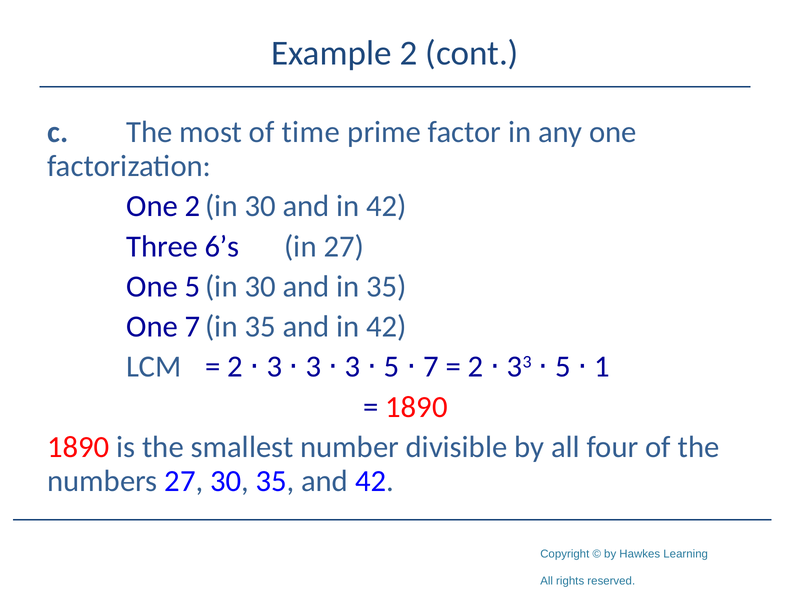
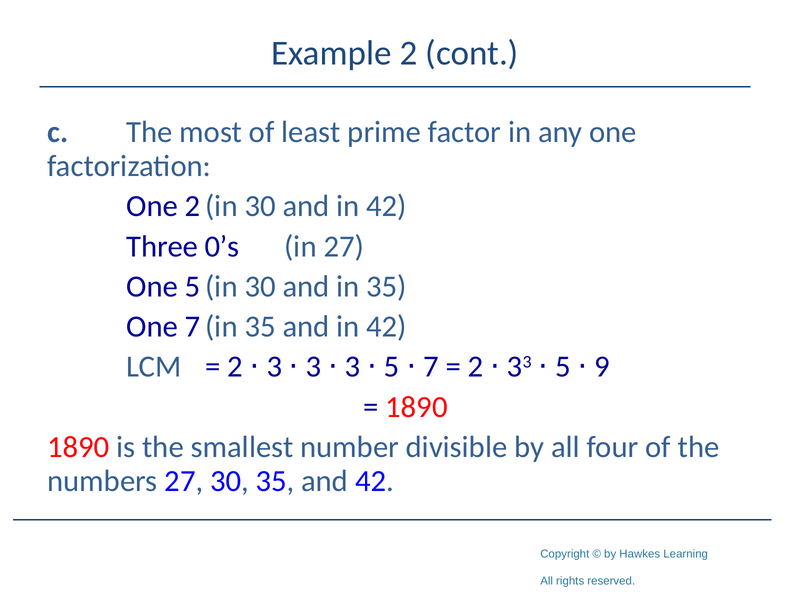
time: time -> least
6’s: 6’s -> 0’s
1: 1 -> 9
